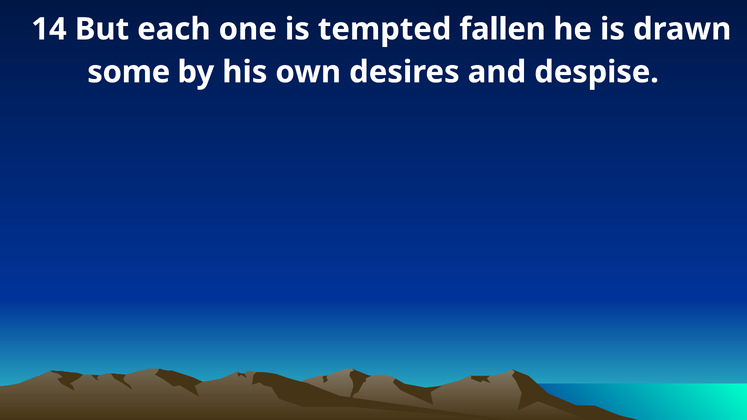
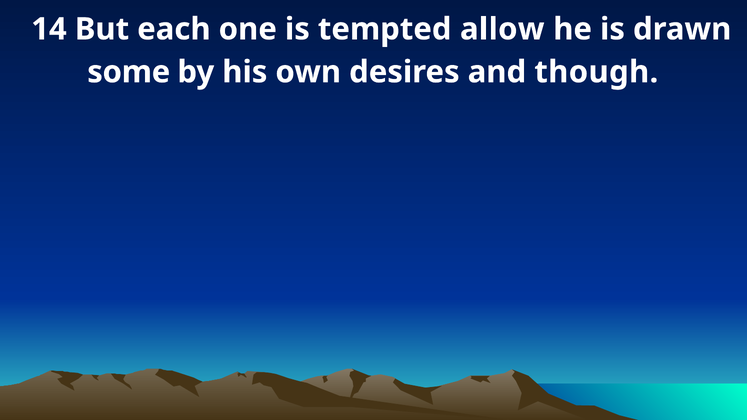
fallen: fallen -> allow
despise: despise -> though
